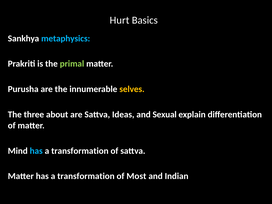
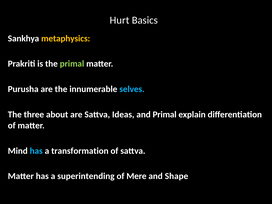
metaphysics colour: light blue -> yellow
selves colour: yellow -> light blue
and Sexual: Sexual -> Primal
Matter has a transformation: transformation -> superintending
Most: Most -> Mere
Indian: Indian -> Shape
